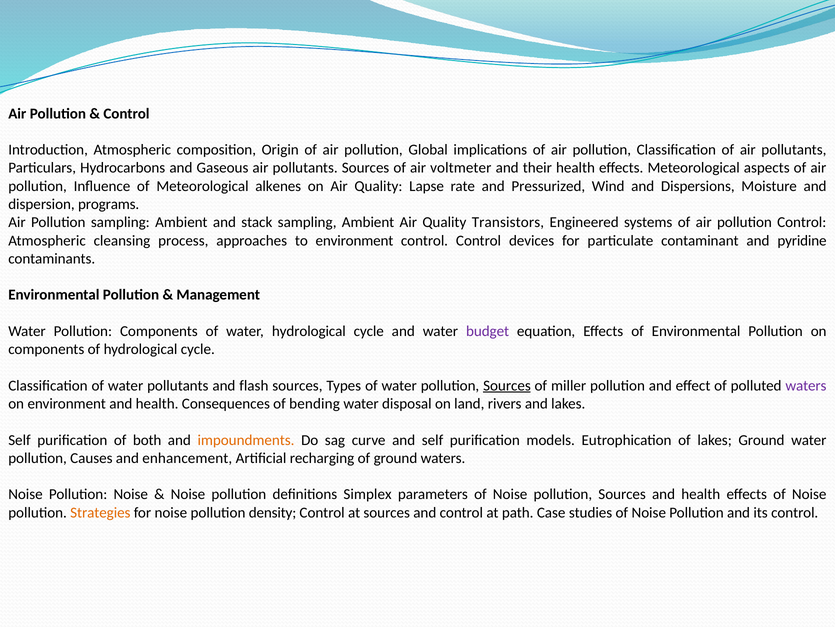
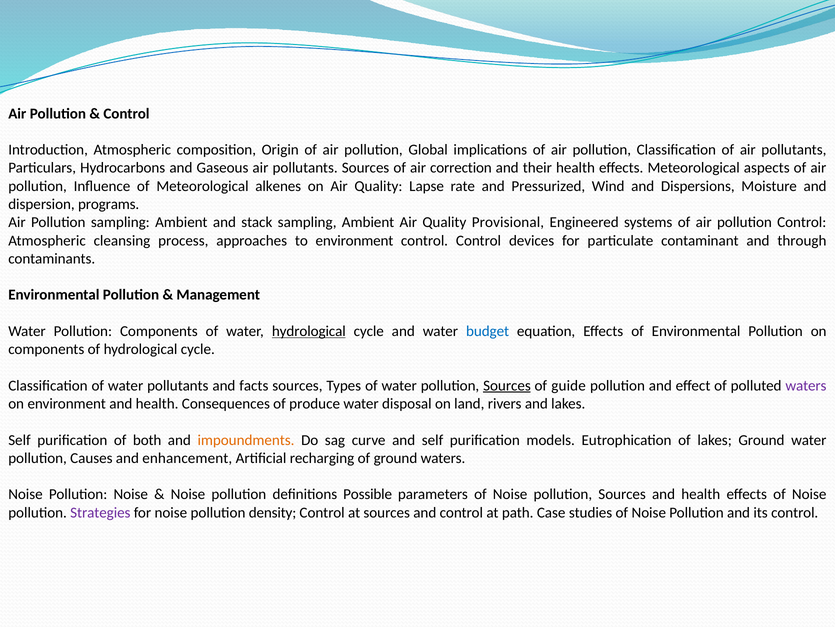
voltmeter: voltmeter -> correction
Transistors: Transistors -> Provisional
pyridine: pyridine -> through
hydrological at (309, 331) underline: none -> present
budget colour: purple -> blue
flash: flash -> facts
miller: miller -> guide
bending: bending -> produce
Simplex: Simplex -> Possible
Strategies colour: orange -> purple
